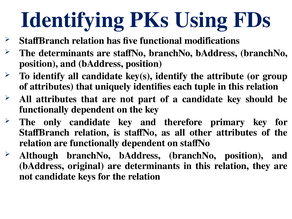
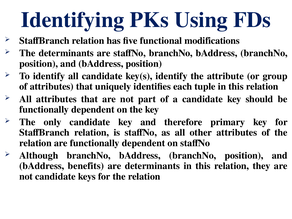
original: original -> benefits
